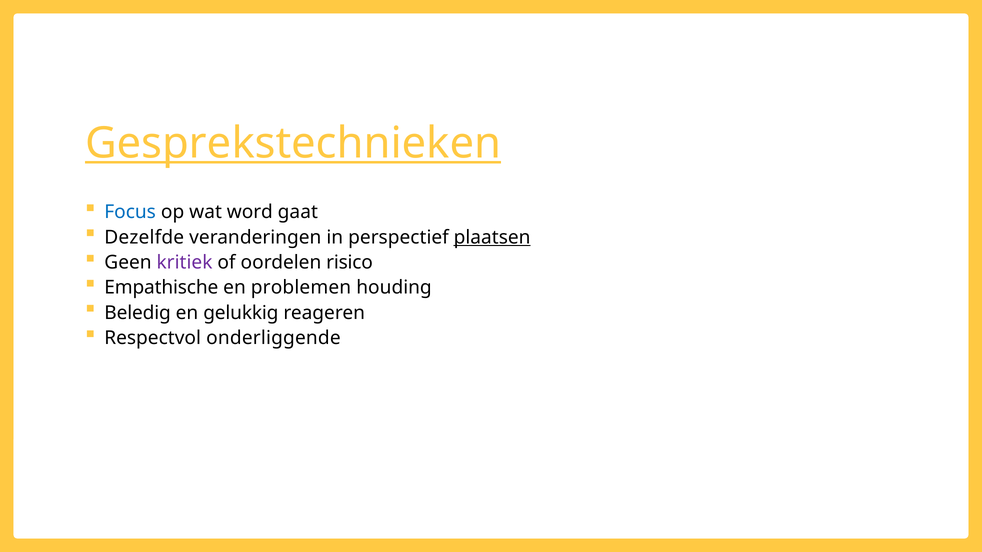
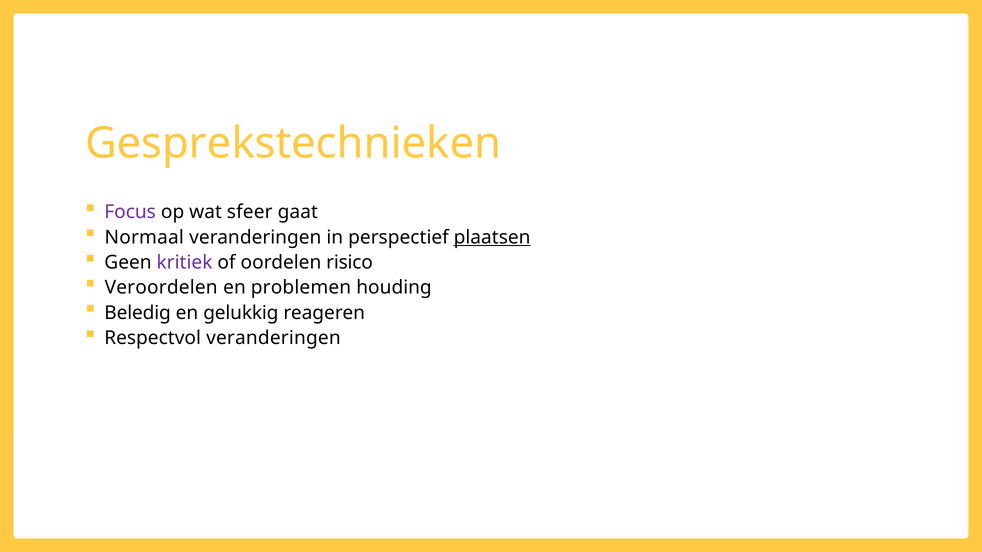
Gesprekstechnieken underline: present -> none
Focus colour: blue -> purple
word: word -> sfeer
Dezelfde: Dezelfde -> Normaal
Empathische: Empathische -> Veroordelen
Respectvol onderliggende: onderliggende -> veranderingen
